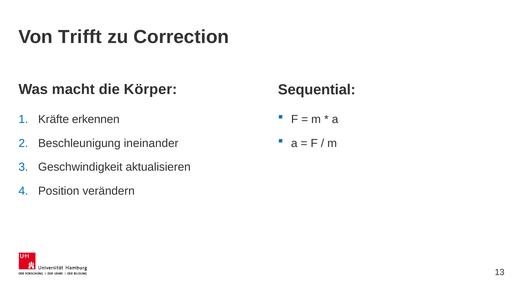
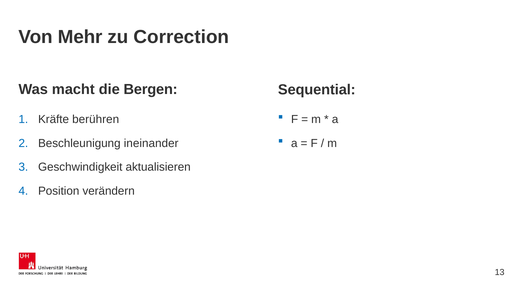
Trifft: Trifft -> Mehr
Körper: Körper -> Bergen
erkennen: erkennen -> berühren
